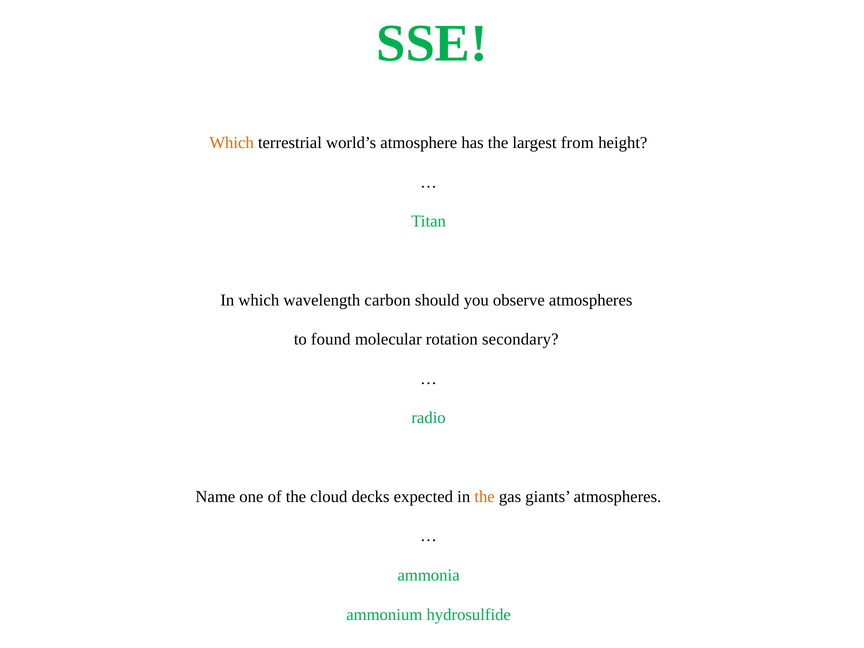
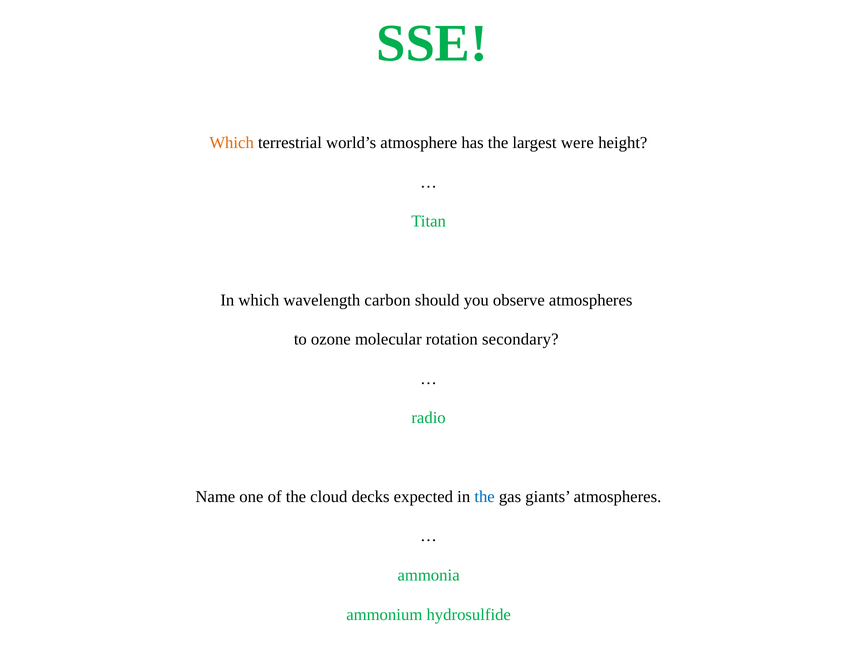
from: from -> were
found: found -> ozone
the at (485, 497) colour: orange -> blue
